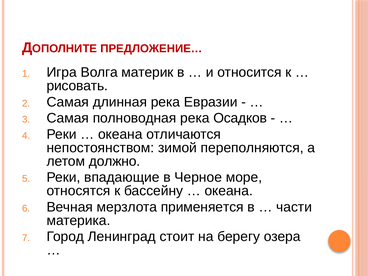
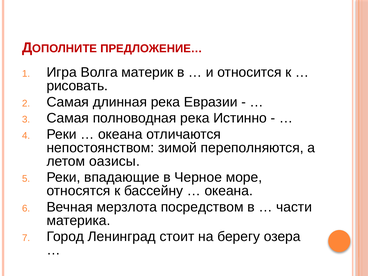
Осадков: Осадков -> Истинно
должно: должно -> оазисы
применяется: применяется -> посредством
